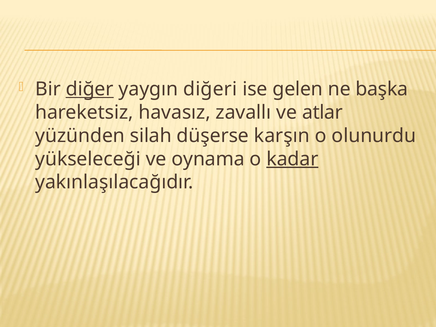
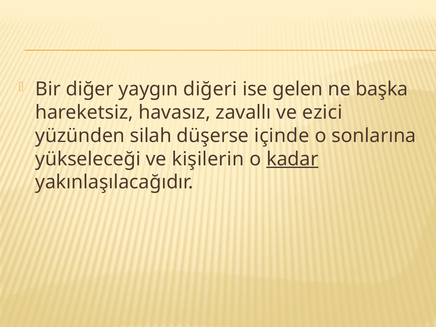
diğer underline: present -> none
atlar: atlar -> ezici
karşın: karşın -> içinde
olunurdu: olunurdu -> sonlarına
oynama: oynama -> kişilerin
